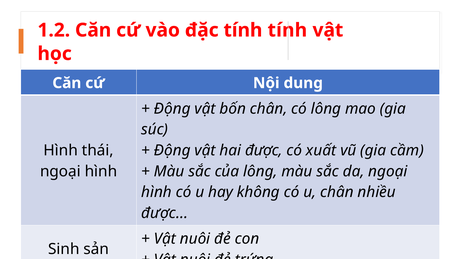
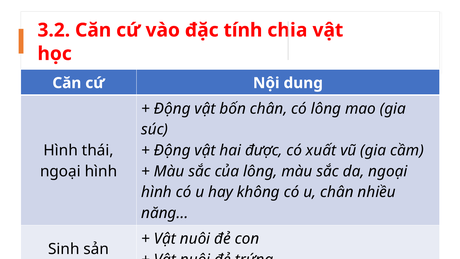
1.2: 1.2 -> 3.2
tính tính: tính -> chia
được at (165, 213): được -> năng
